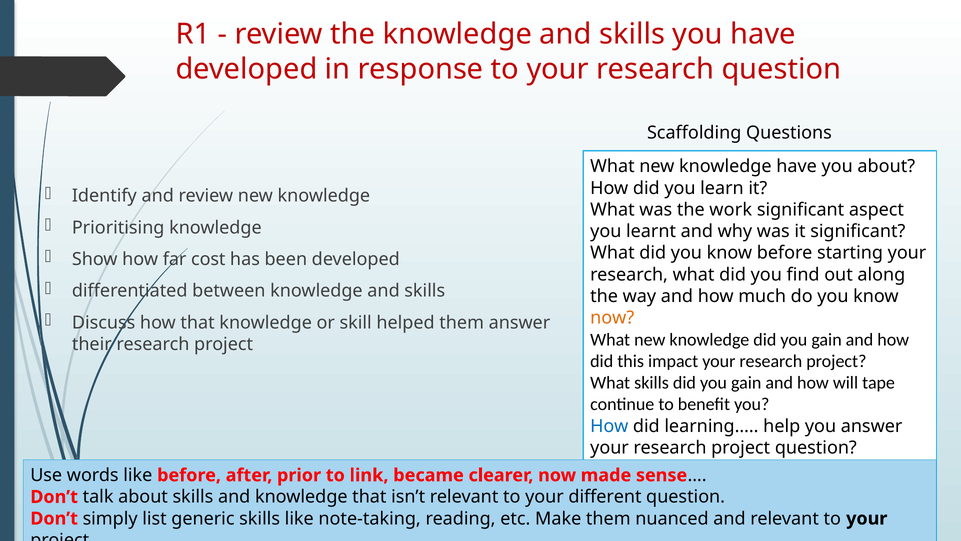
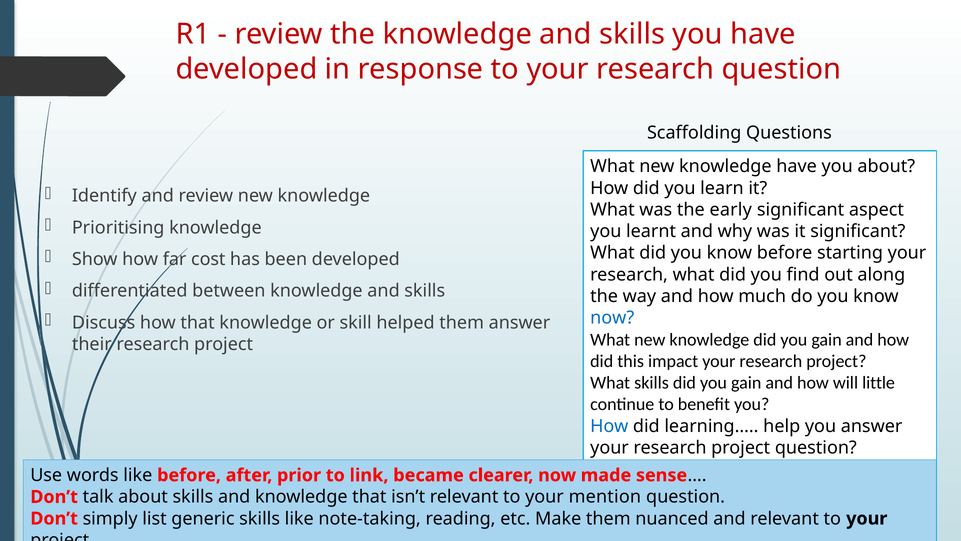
work: work -> early
now at (612, 318) colour: orange -> blue
tape: tape -> little
different: different -> mention
